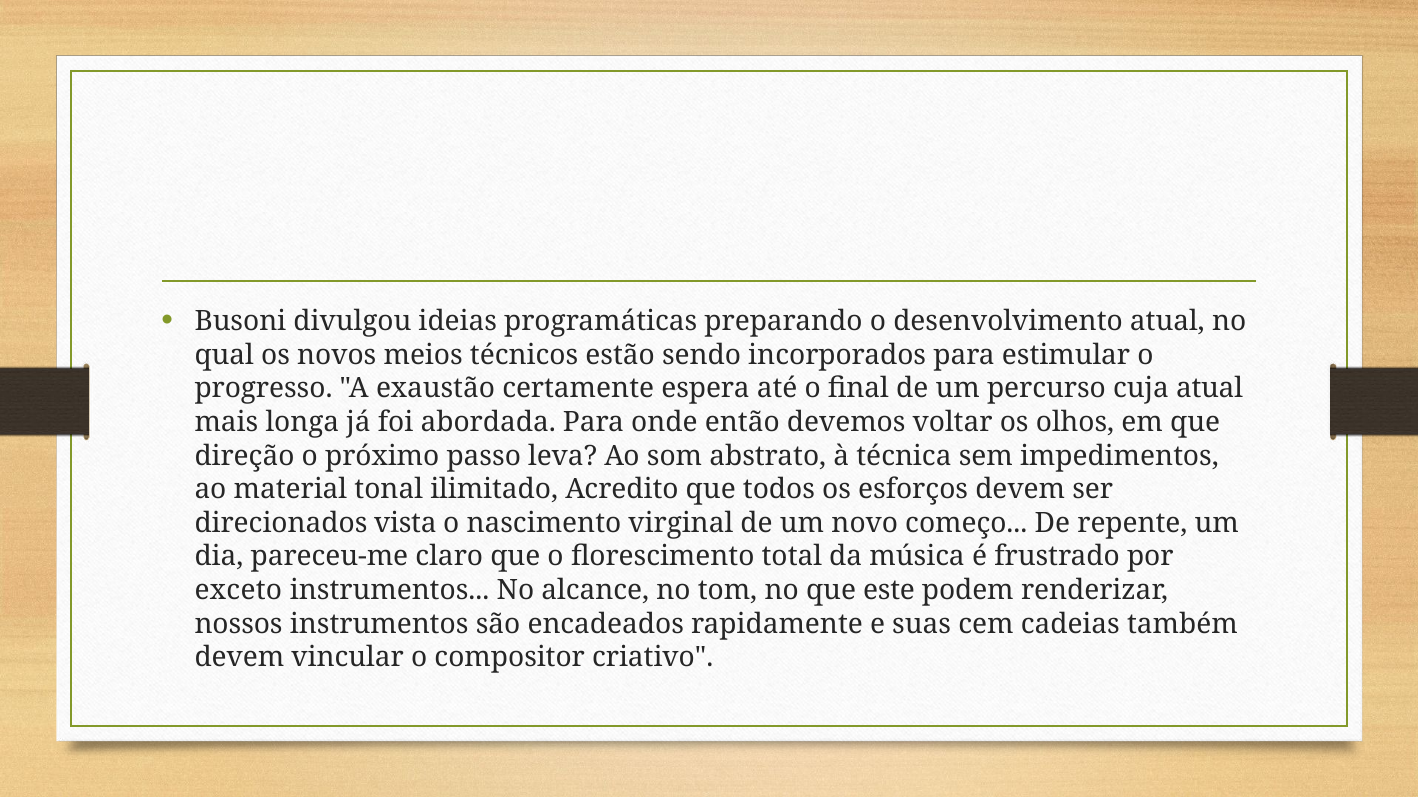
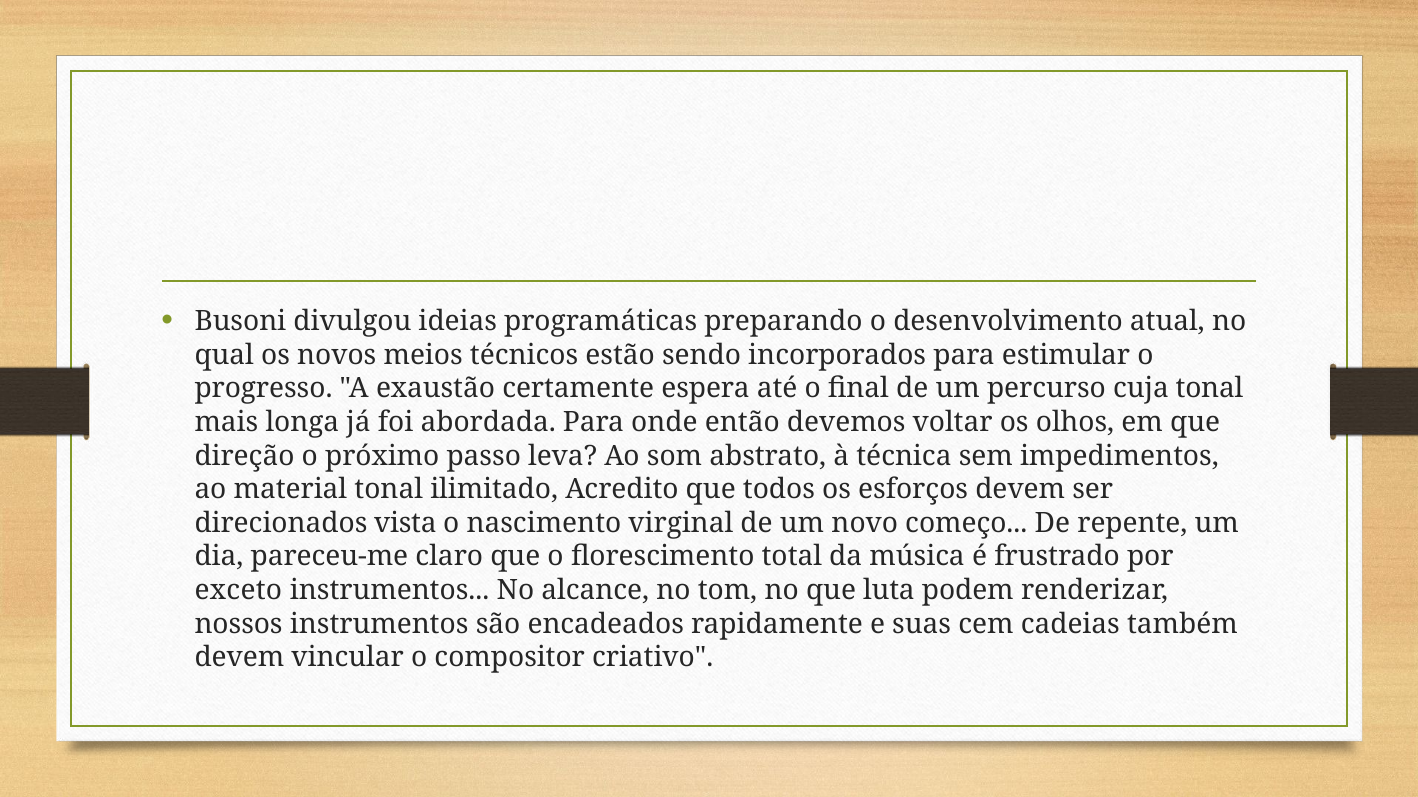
cuja atual: atual -> tonal
este: este -> luta
